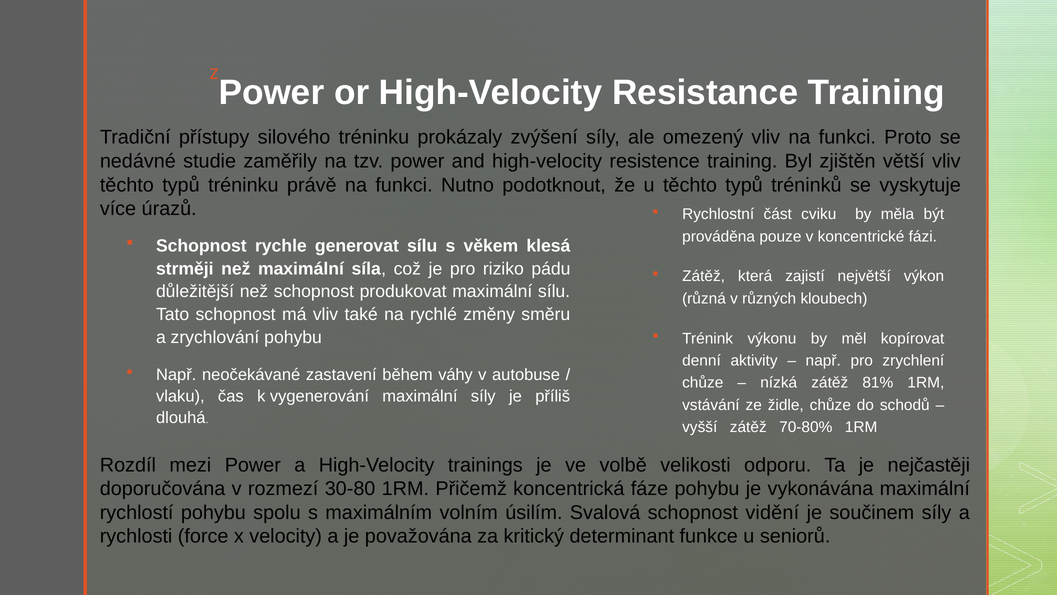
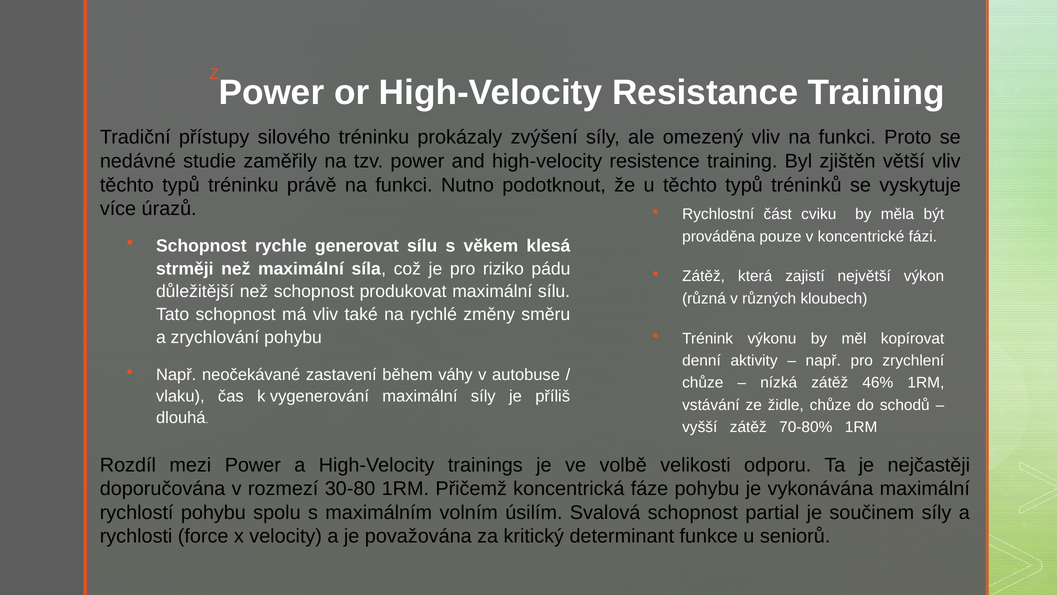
81%: 81% -> 46%
vidění: vidění -> partial
